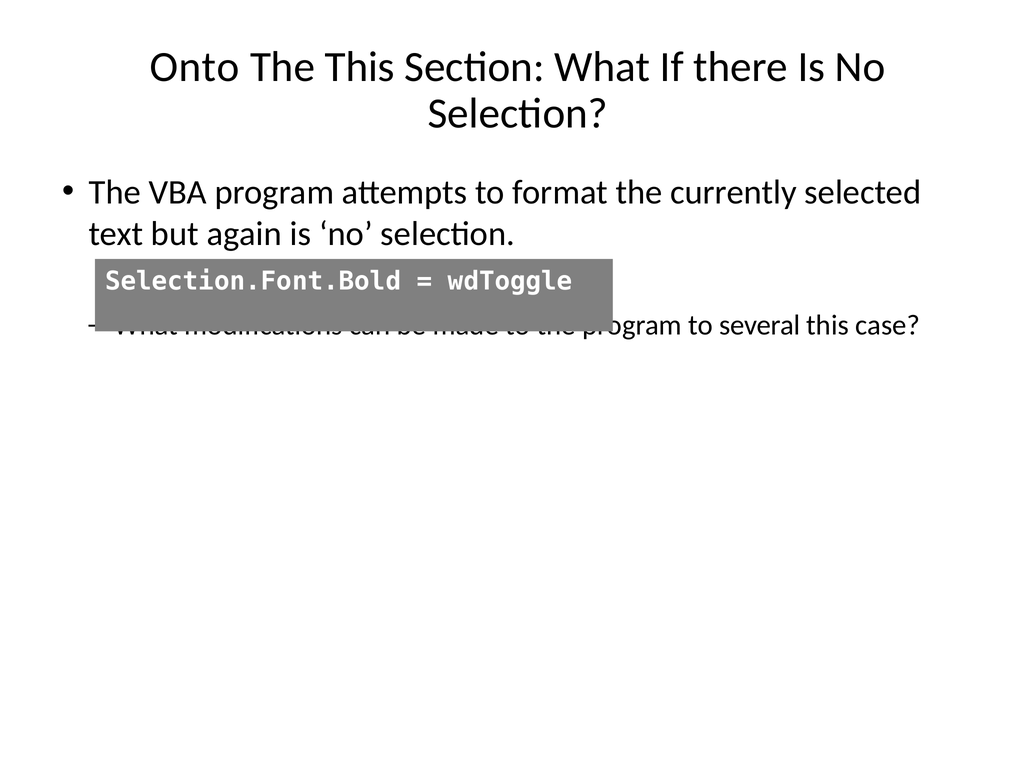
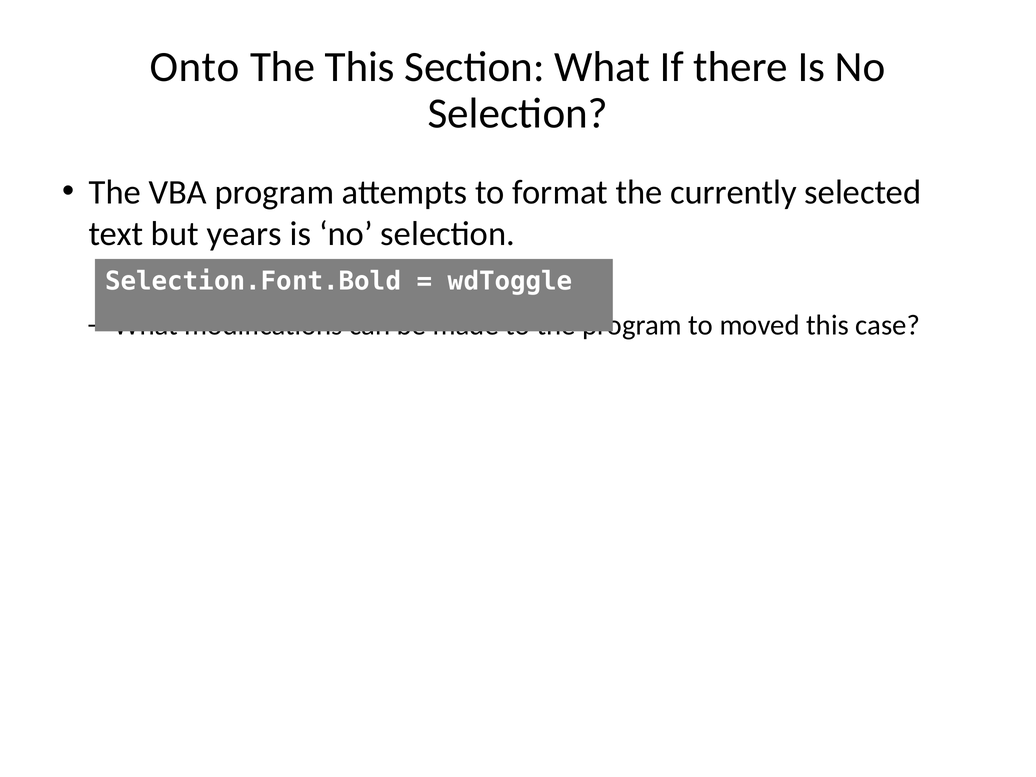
again: again -> years
several: several -> moved
